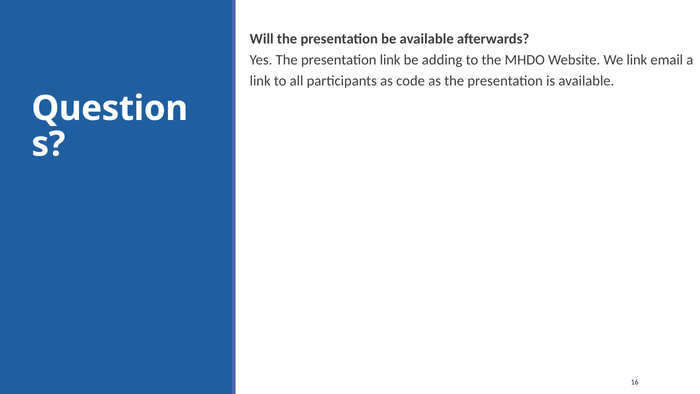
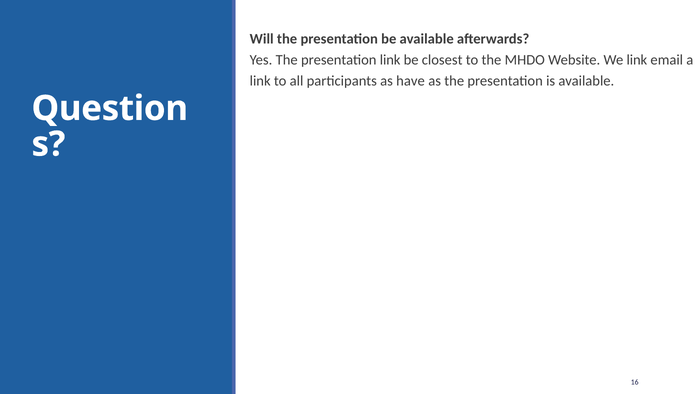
adding: adding -> closest
code: code -> have
